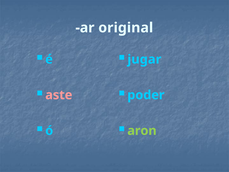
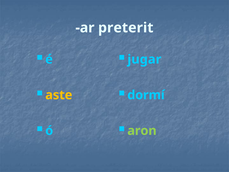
original: original -> preterit
aste colour: pink -> yellow
poder: poder -> dormí
